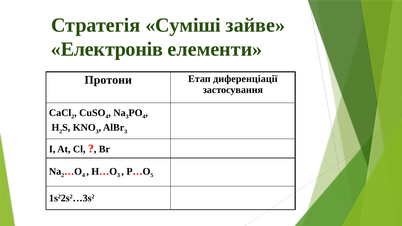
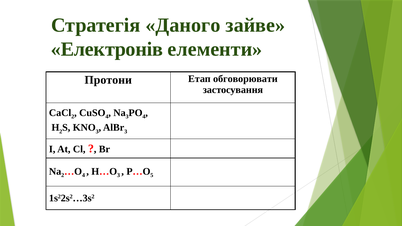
Суміші: Суміші -> Даного
диференціації: диференціації -> обговорювати
